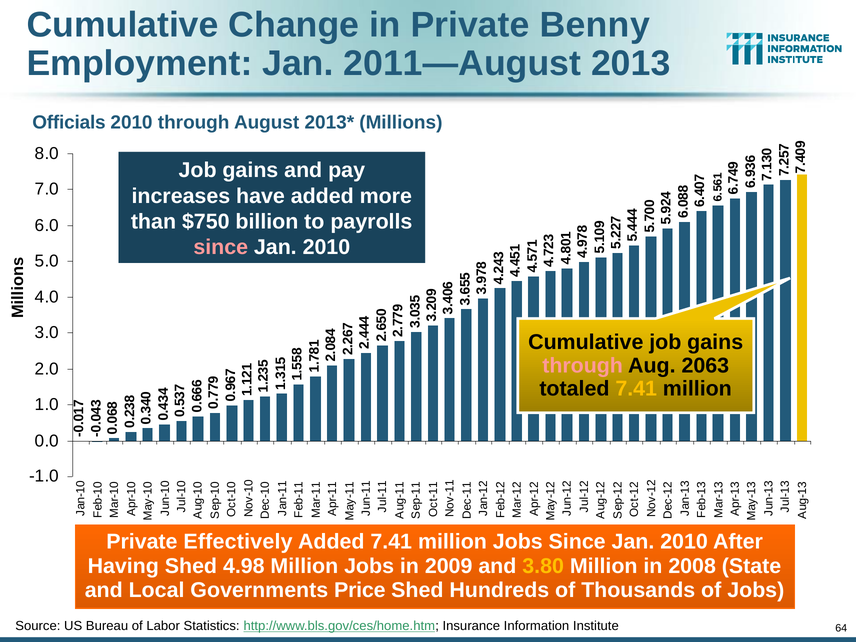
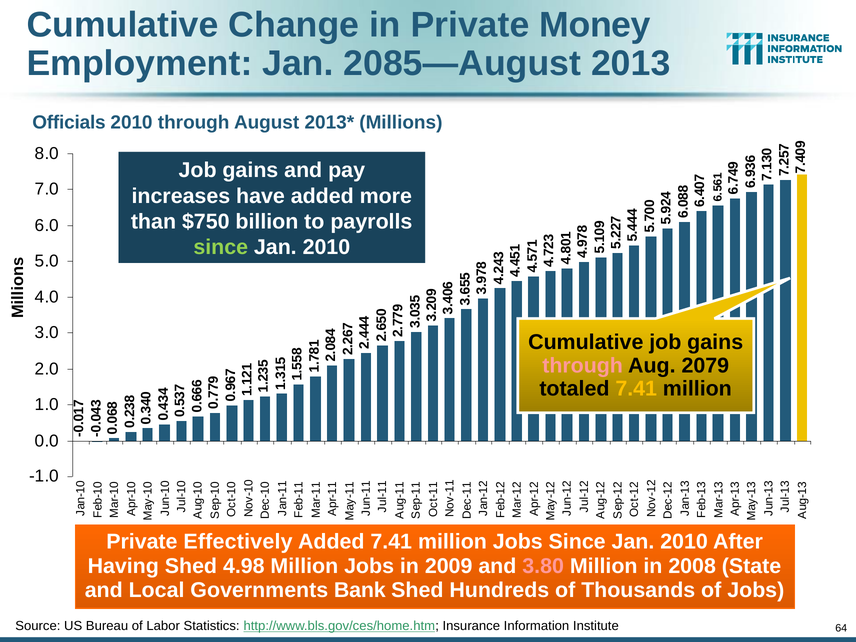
Benny: Benny -> Money
2011—August: 2011—August -> 2085—August
since at (221, 247) colour: pink -> light green
2063: 2063 -> 2079
3.80 colour: yellow -> pink
Price: Price -> Bank
